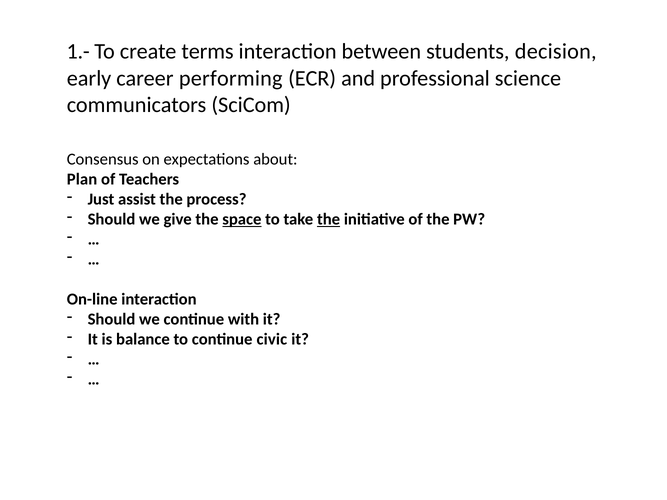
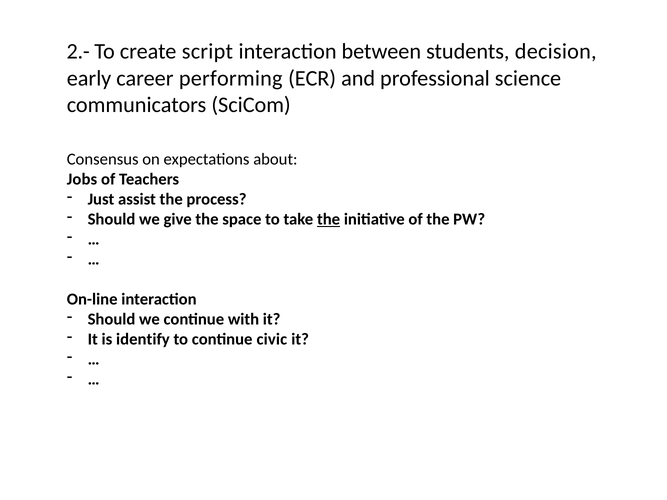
1.-: 1.- -> 2.-
terms: terms -> script
Plan: Plan -> Jobs
space underline: present -> none
balance: balance -> identify
